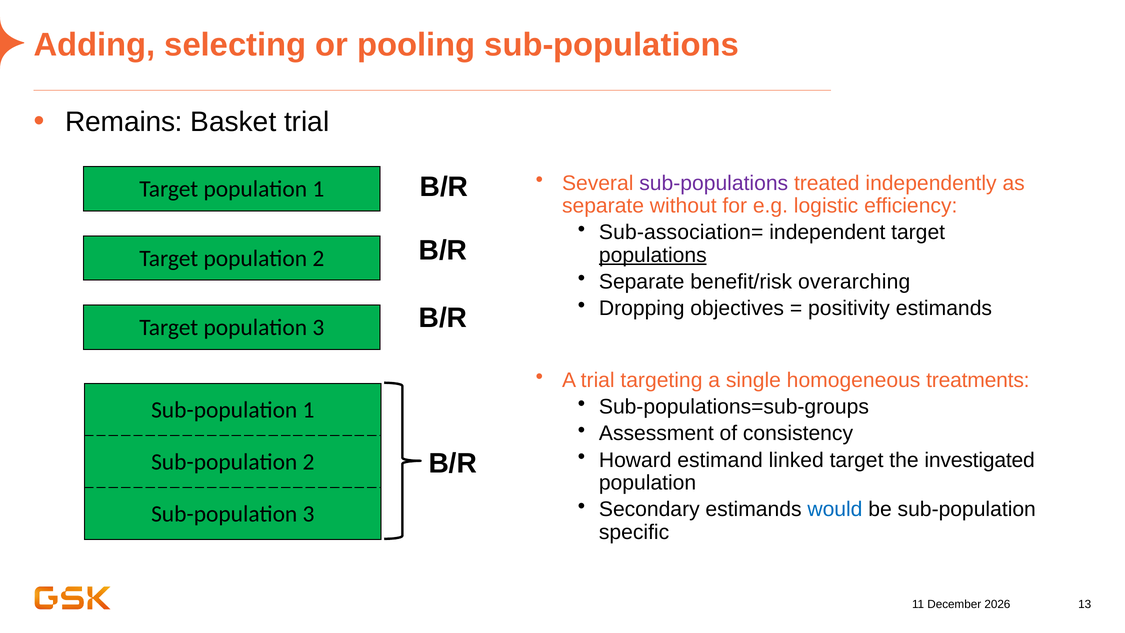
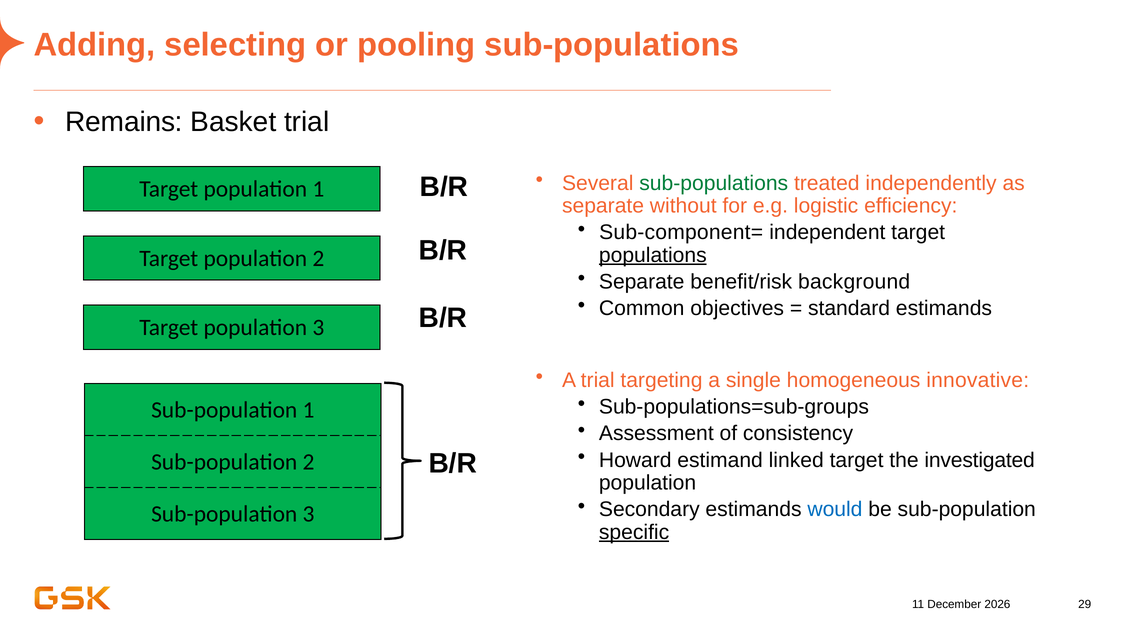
sub-populations at (714, 183) colour: purple -> green
Sub-association=: Sub-association= -> Sub-component=
overarching: overarching -> background
Dropping: Dropping -> Common
positivity: positivity -> standard
treatments: treatments -> innovative
specific underline: none -> present
13: 13 -> 29
